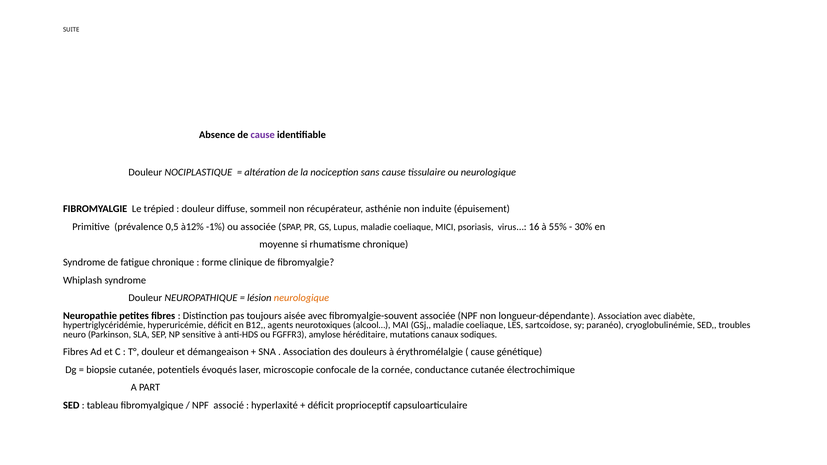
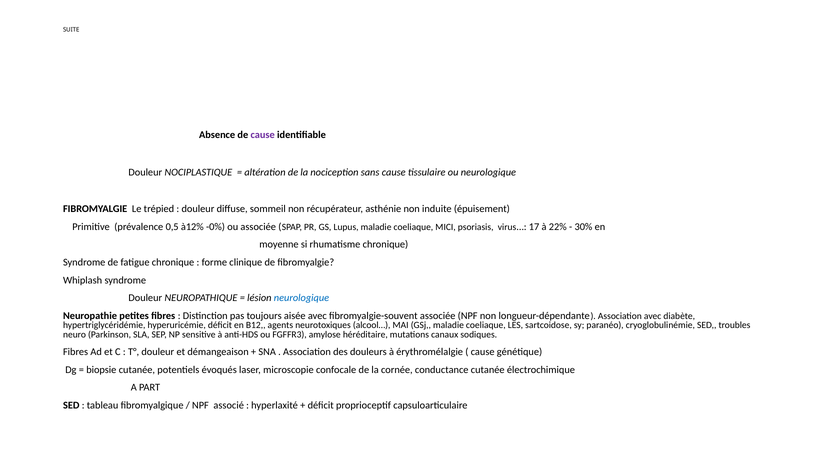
-1%: -1% -> -0%
16: 16 -> 17
55%: 55% -> 22%
neurologique at (301, 298) colour: orange -> blue
